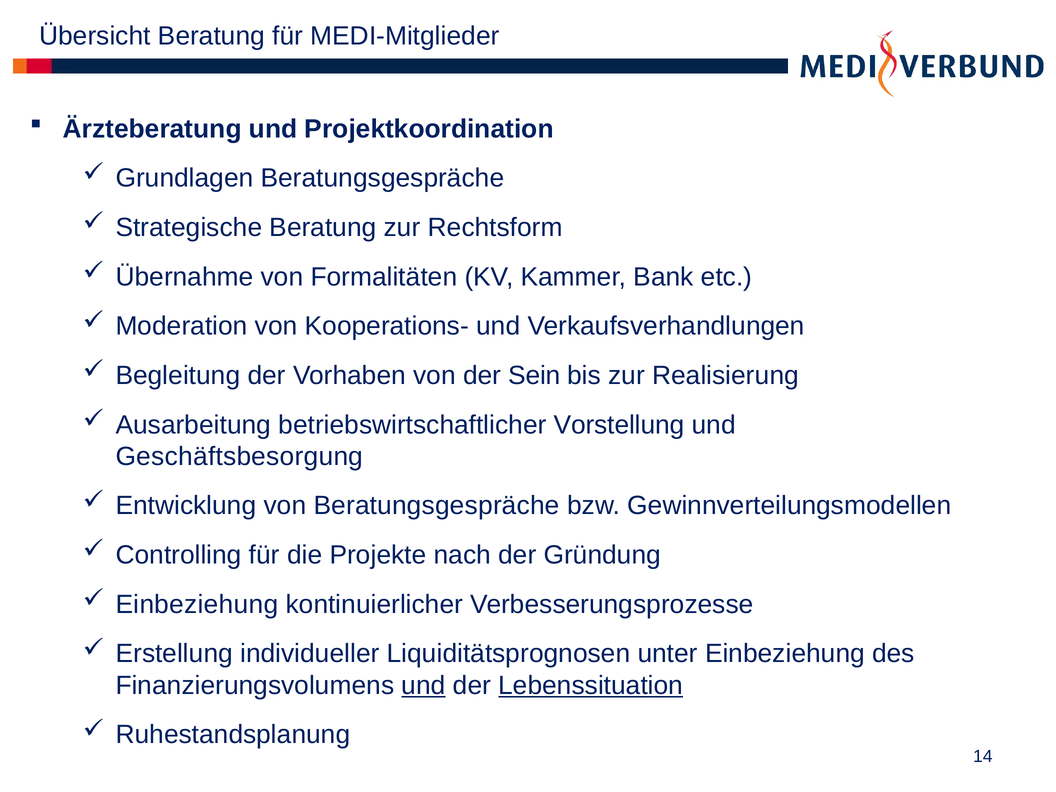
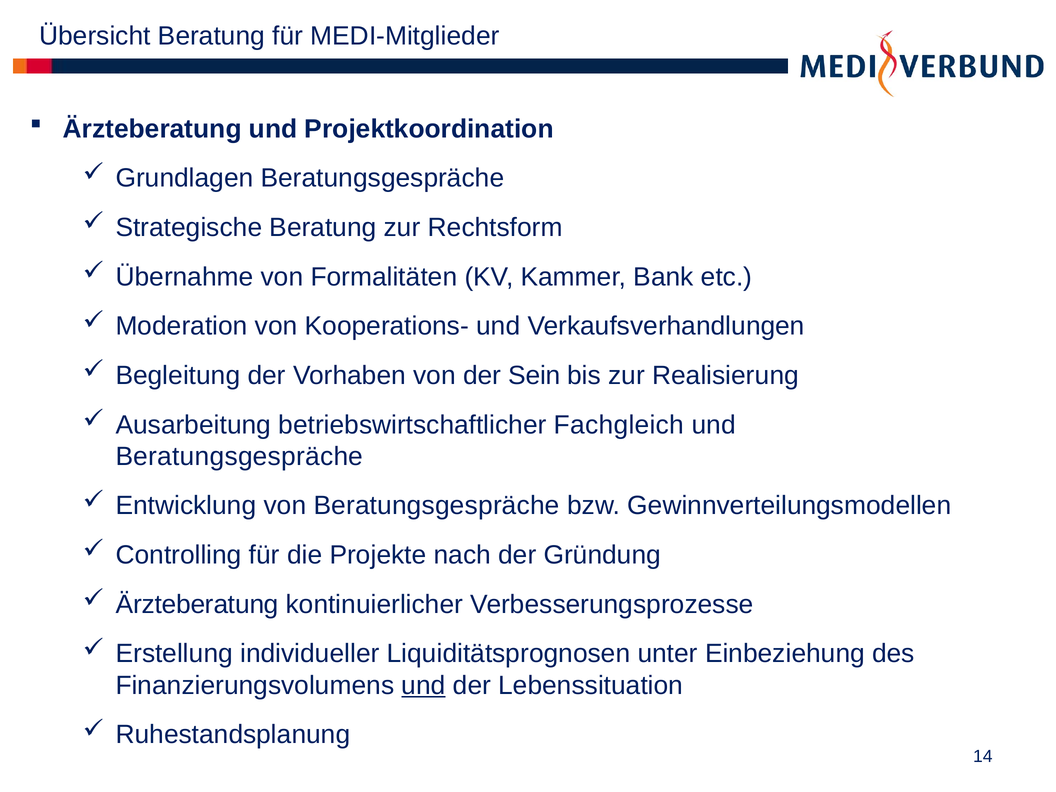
Vorstellung: Vorstellung -> Fachgleich
Geschäftsbesorgung at (239, 456): Geschäftsbesorgung -> Beratungsgespräche
Einbeziehung at (197, 604): Einbeziehung -> Ärzteberatung
Lebenssituation underline: present -> none
